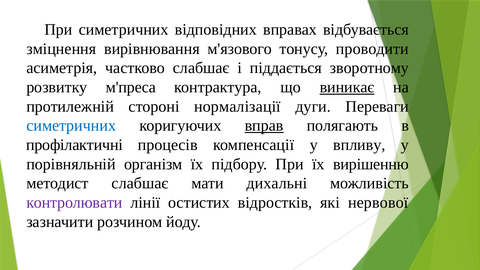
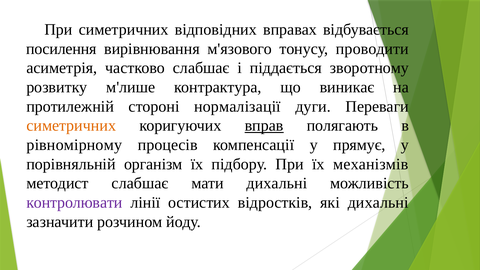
зміцнення: зміцнення -> посилення
м'преса: м'преса -> м'лише
виникає underline: present -> none
симетричних at (71, 126) colour: blue -> orange
профілактичні: профілактичні -> рівномірному
впливу: впливу -> прямує
вирішенню: вирішенню -> механізмів
які нервової: нервової -> дихальні
